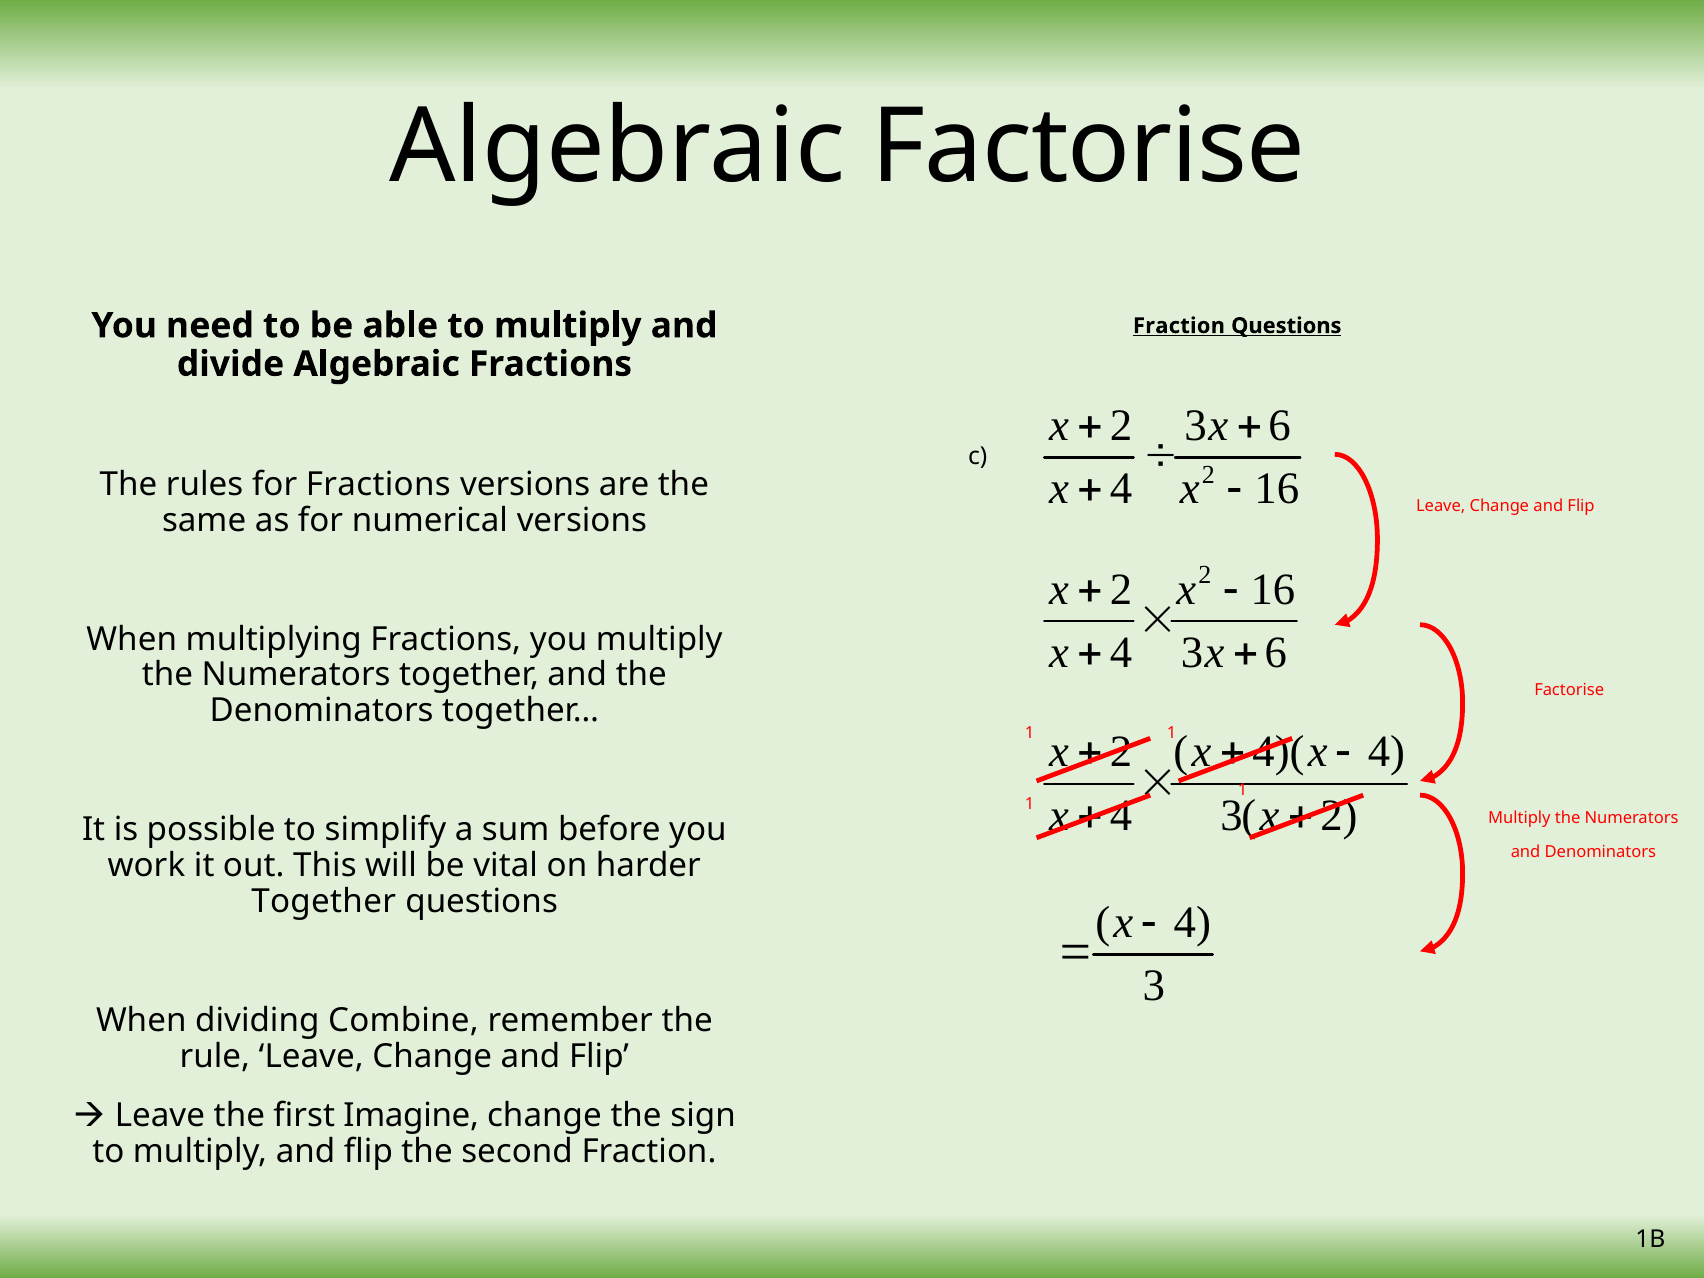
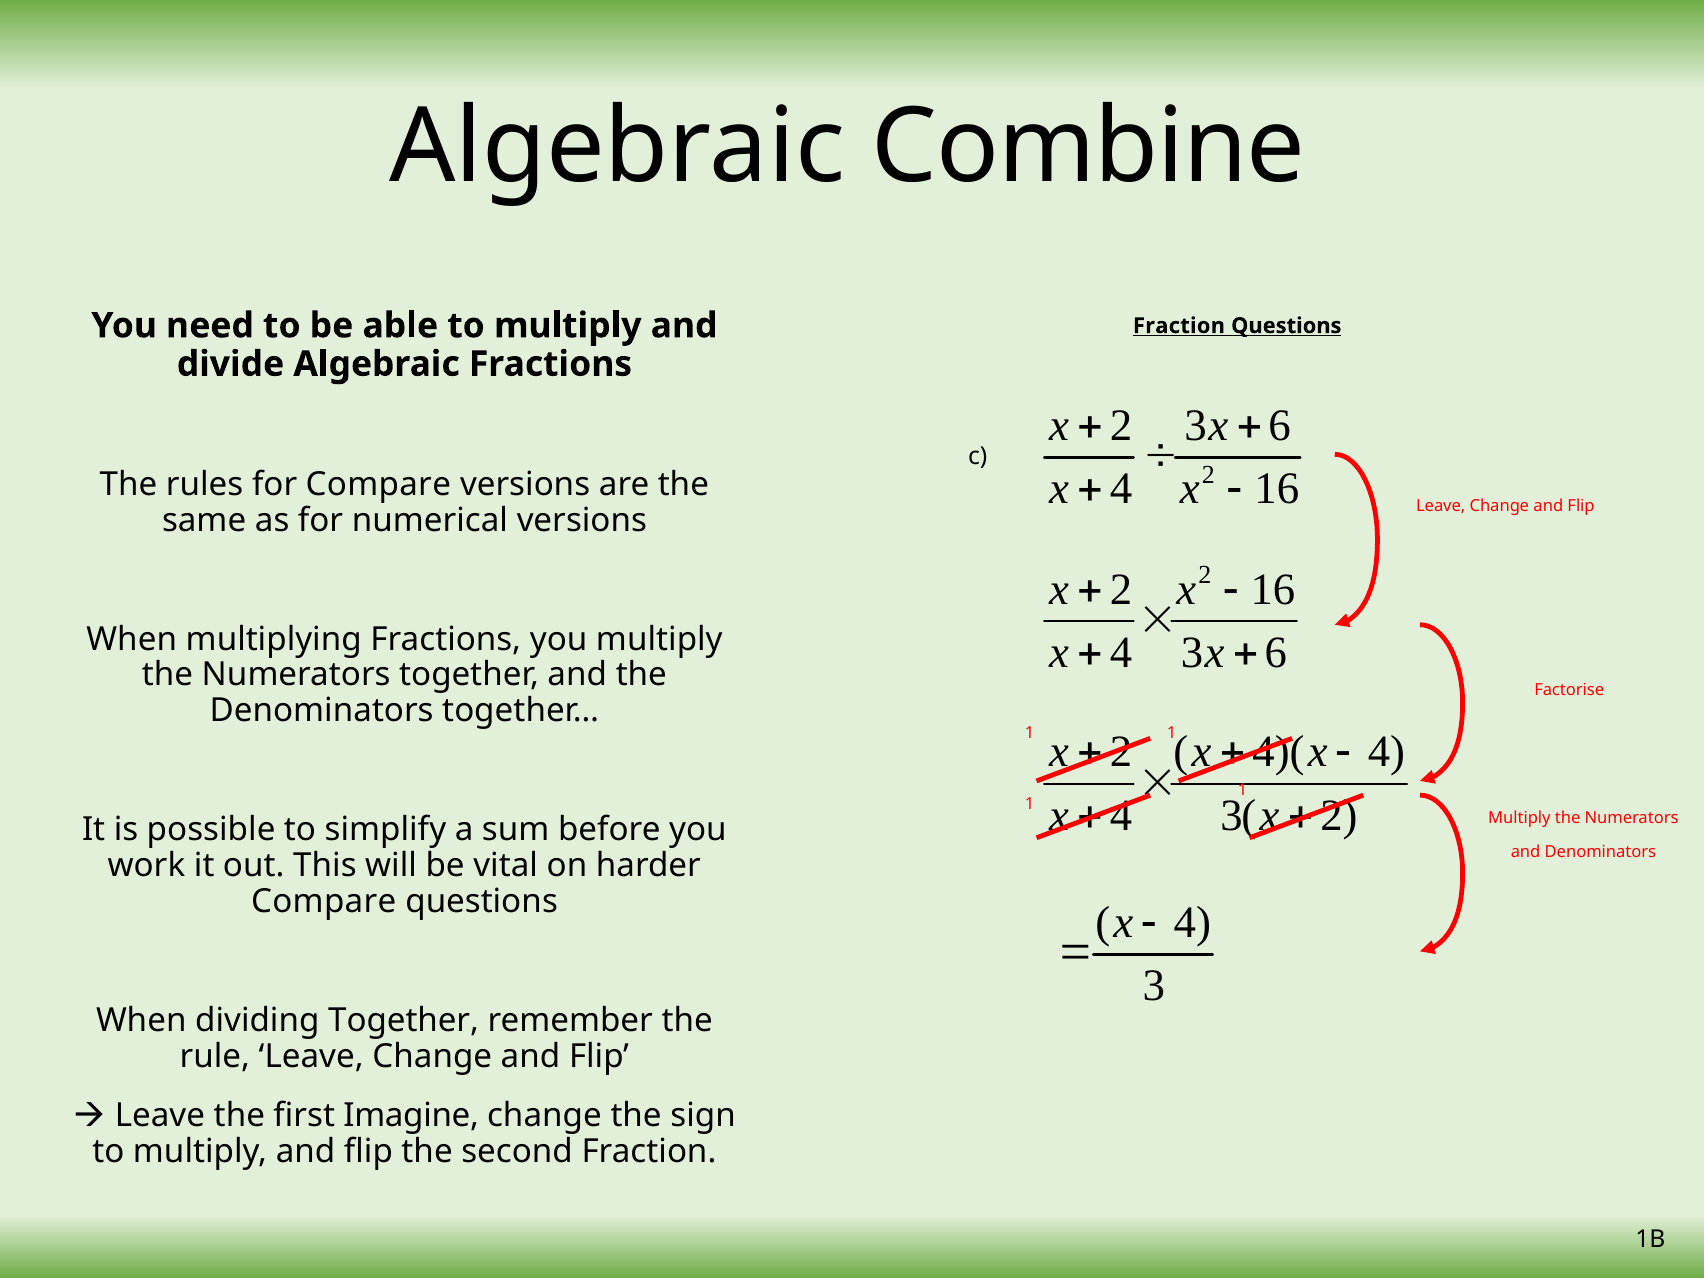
Algebraic Factorise: Factorise -> Combine
for Fractions: Fractions -> Compare
Together at (324, 901): Together -> Compare
dividing Combine: Combine -> Together
